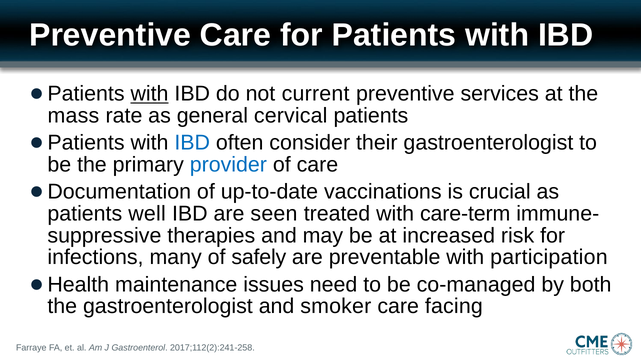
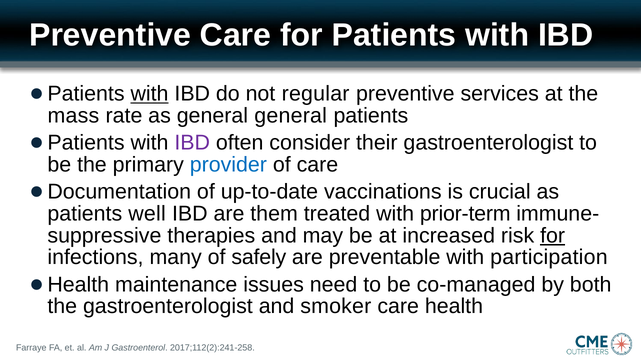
current: current -> regular
general cervical: cervical -> general
IBD at (192, 143) colour: blue -> purple
seen: seen -> them
care-term: care-term -> prior-term
for at (553, 235) underline: none -> present
care facing: facing -> health
